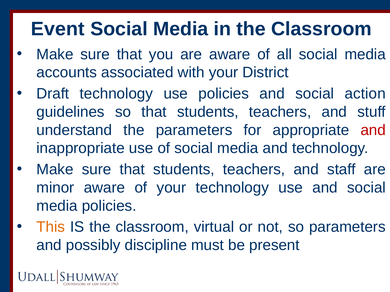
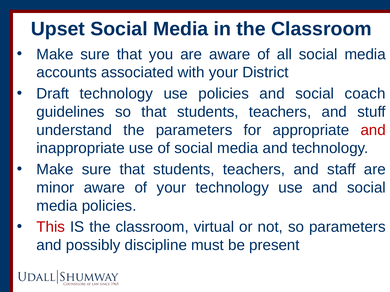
Event: Event -> Upset
action: action -> coach
This colour: orange -> red
